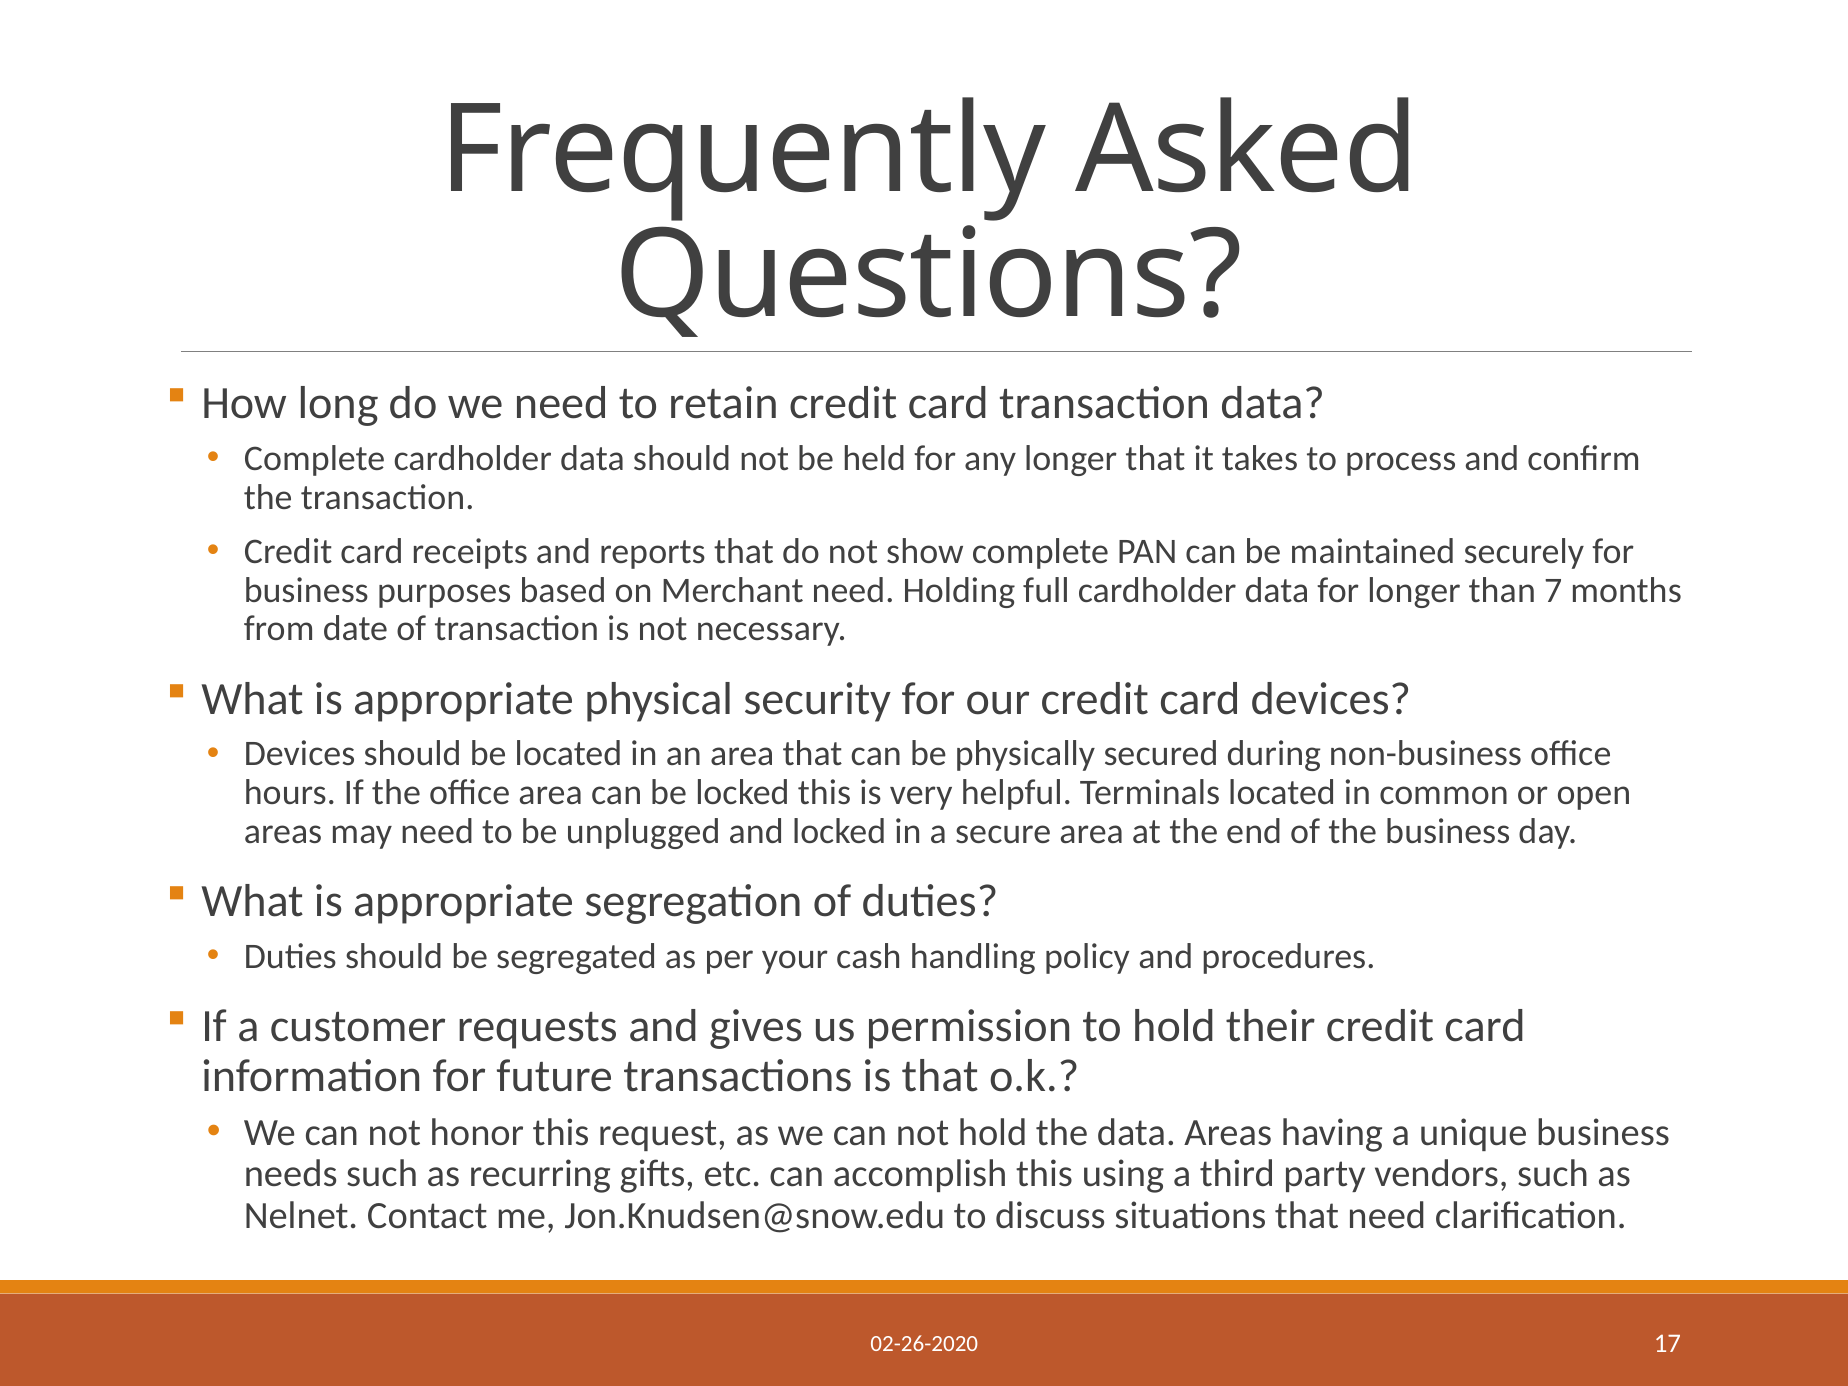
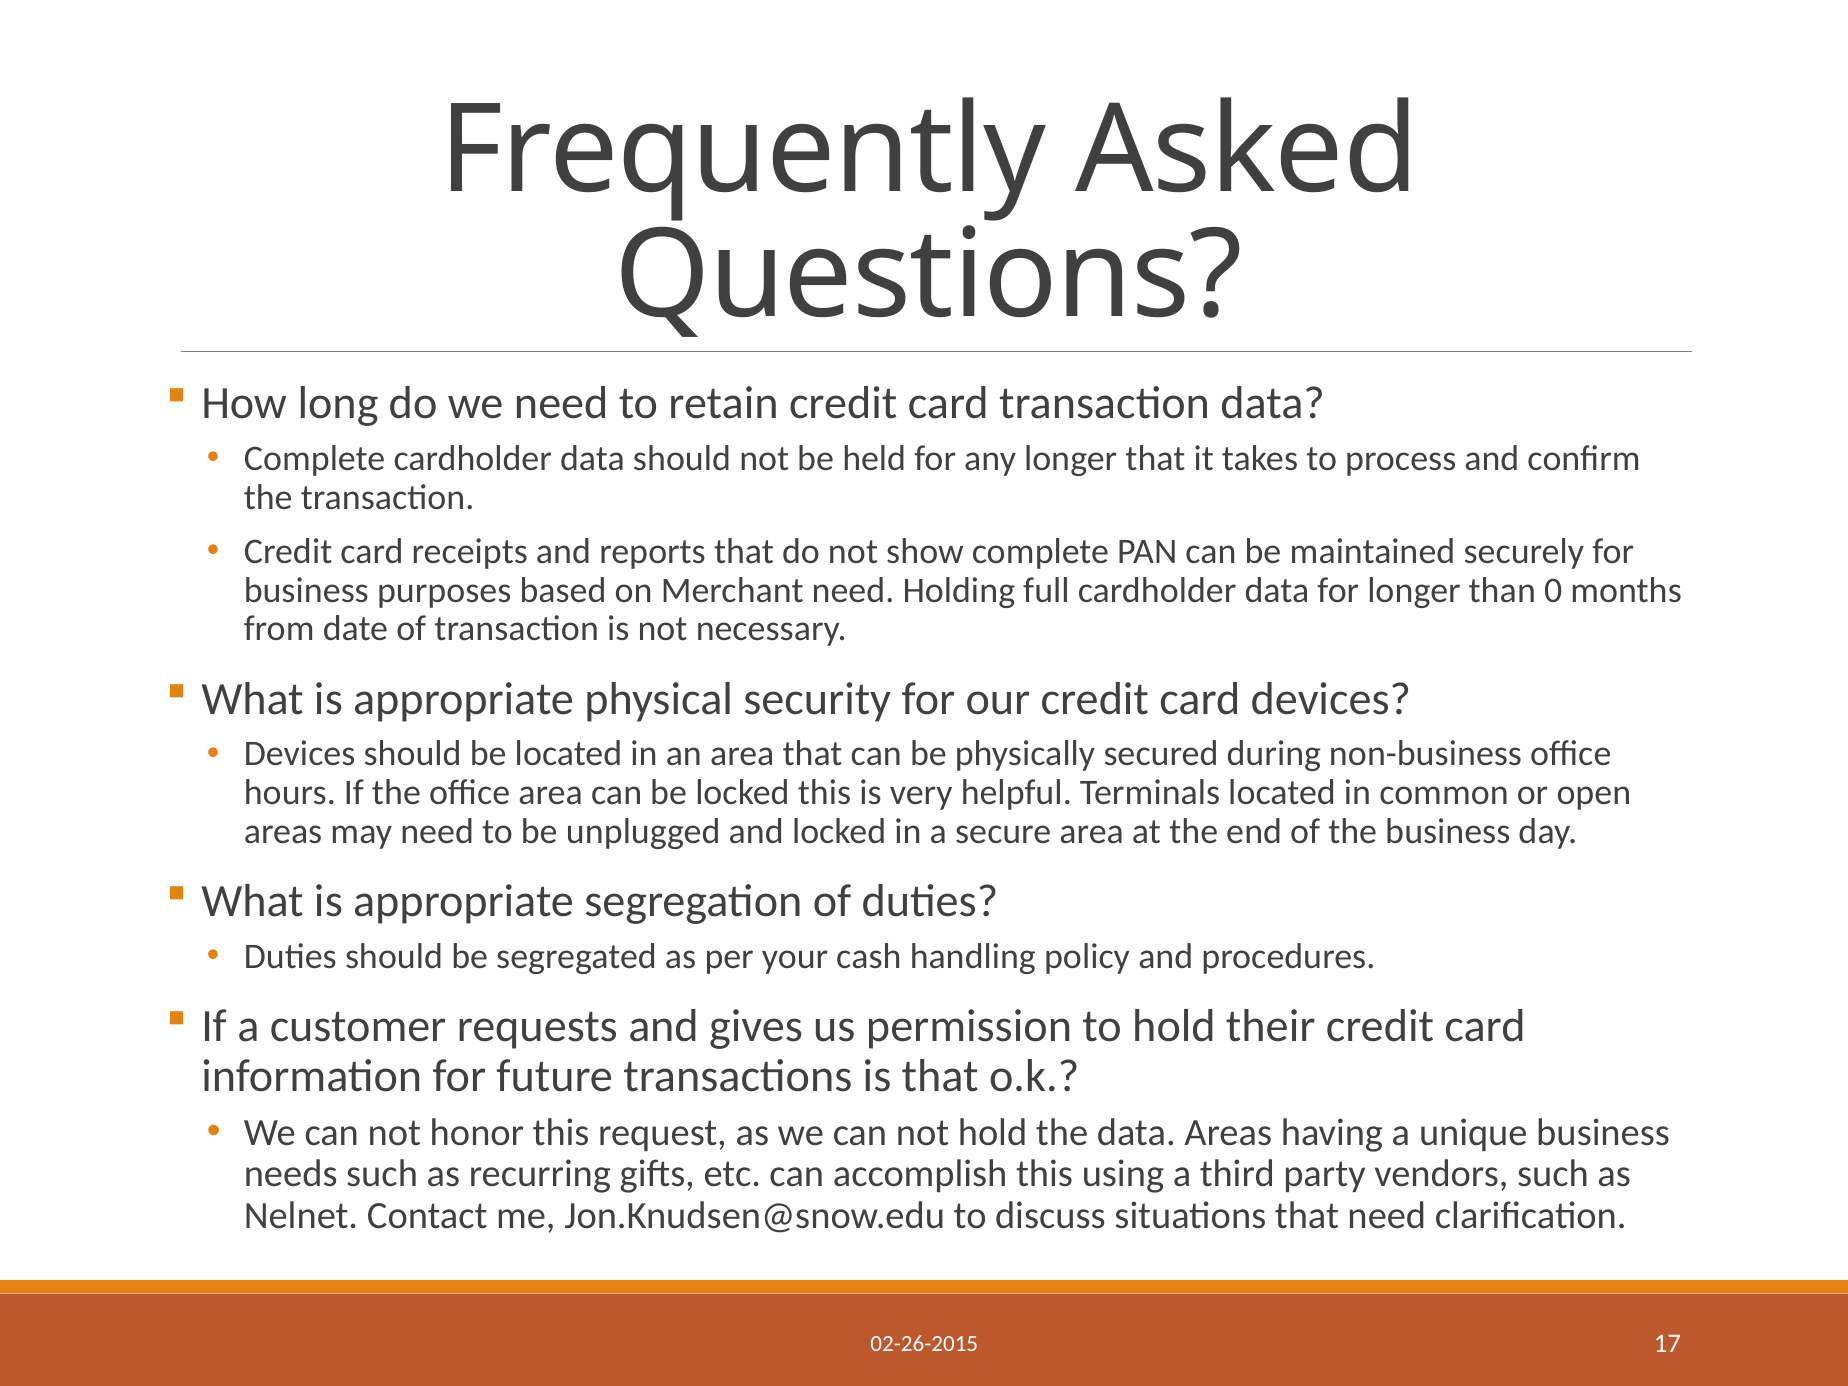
7: 7 -> 0
02-26-2020: 02-26-2020 -> 02-26-2015
